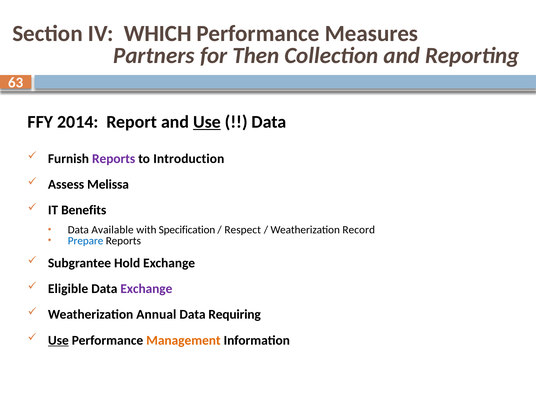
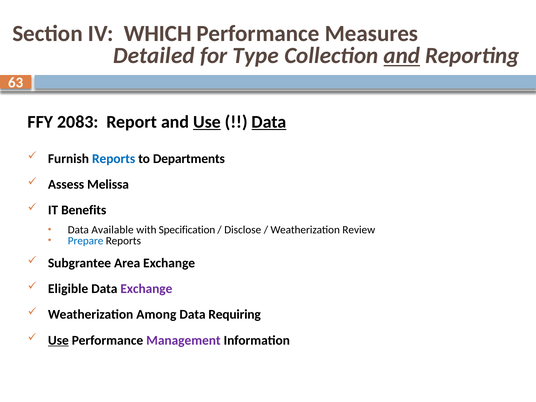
Partners: Partners -> Detailed
Then: Then -> Type
and at (402, 56) underline: none -> present
2014: 2014 -> 2083
Data at (269, 122) underline: none -> present
Reports at (114, 159) colour: purple -> blue
Introduction: Introduction -> Departments
Respect: Respect -> Disclose
Record: Record -> Review
Hold: Hold -> Area
Annual: Annual -> Among
Management colour: orange -> purple
